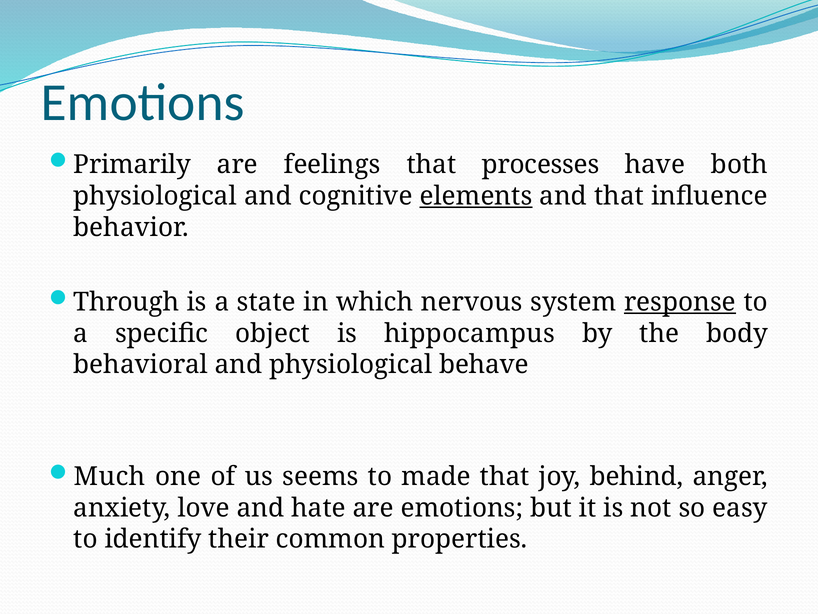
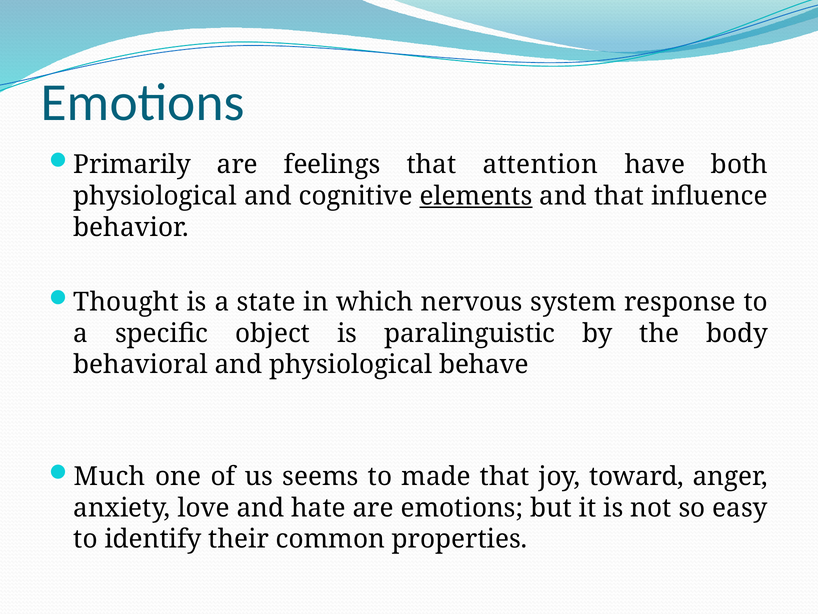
processes: processes -> attention
Through: Through -> Thought
response underline: present -> none
hippocampus: hippocampus -> paralinguistic
behind: behind -> toward
